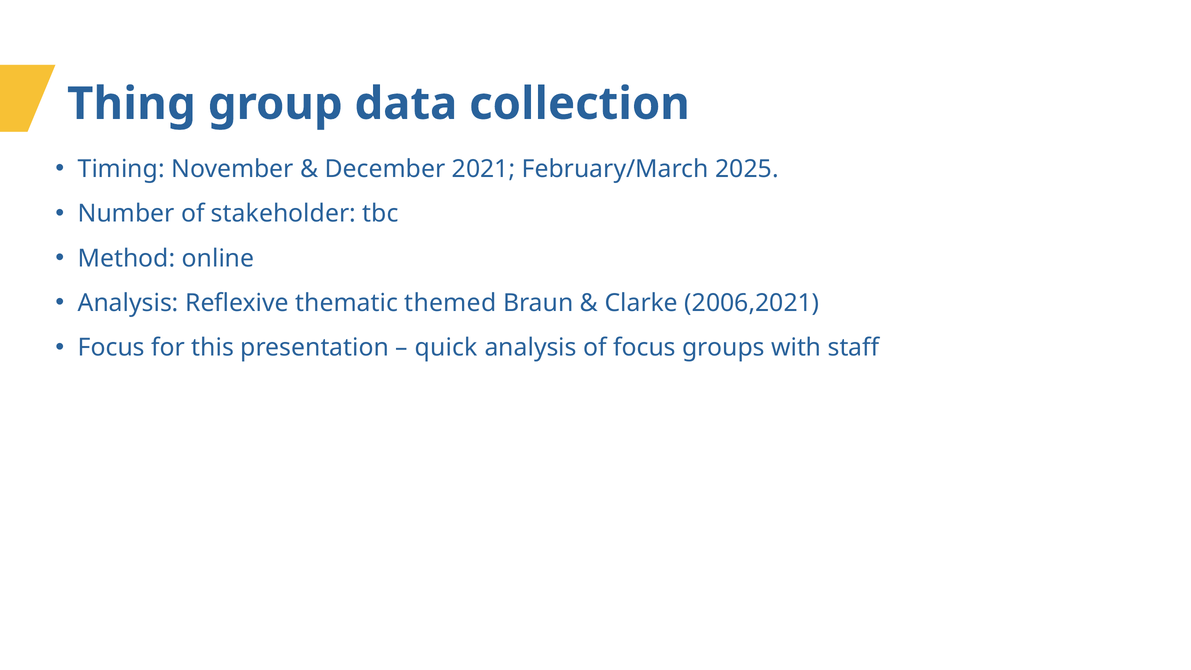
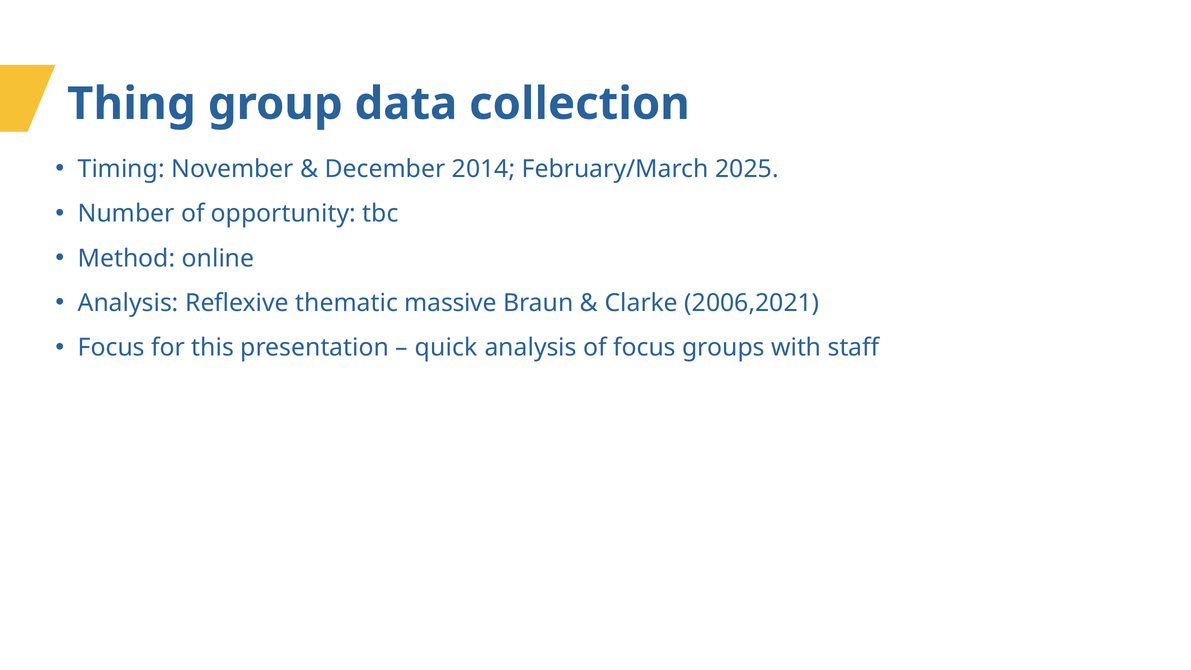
2021: 2021 -> 2014
stakeholder: stakeholder -> opportunity
themed: themed -> massive
